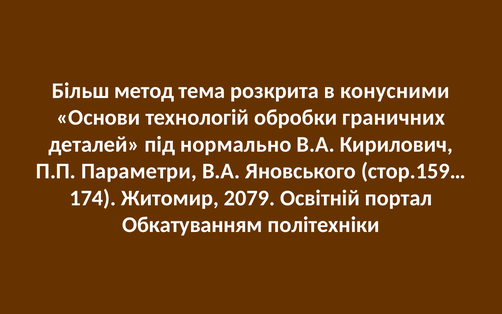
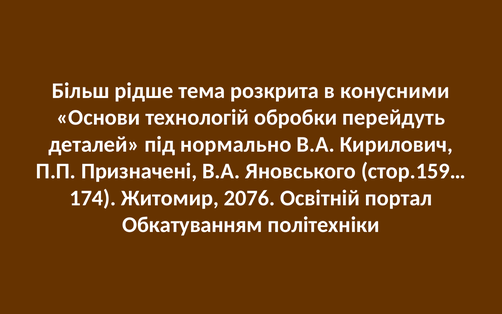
метод: метод -> рідше
граничних: граничних -> перейдуть
Параметри: Параметри -> Призначені
2079: 2079 -> 2076
